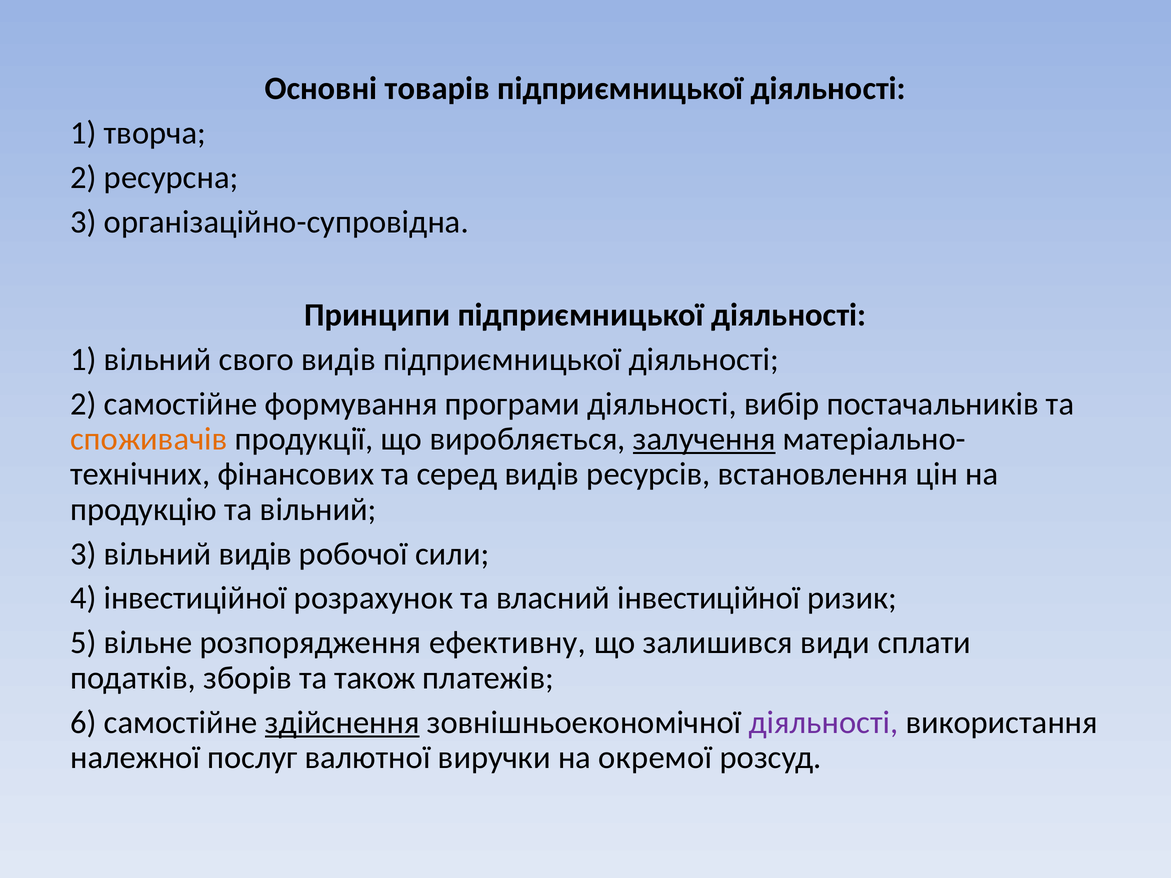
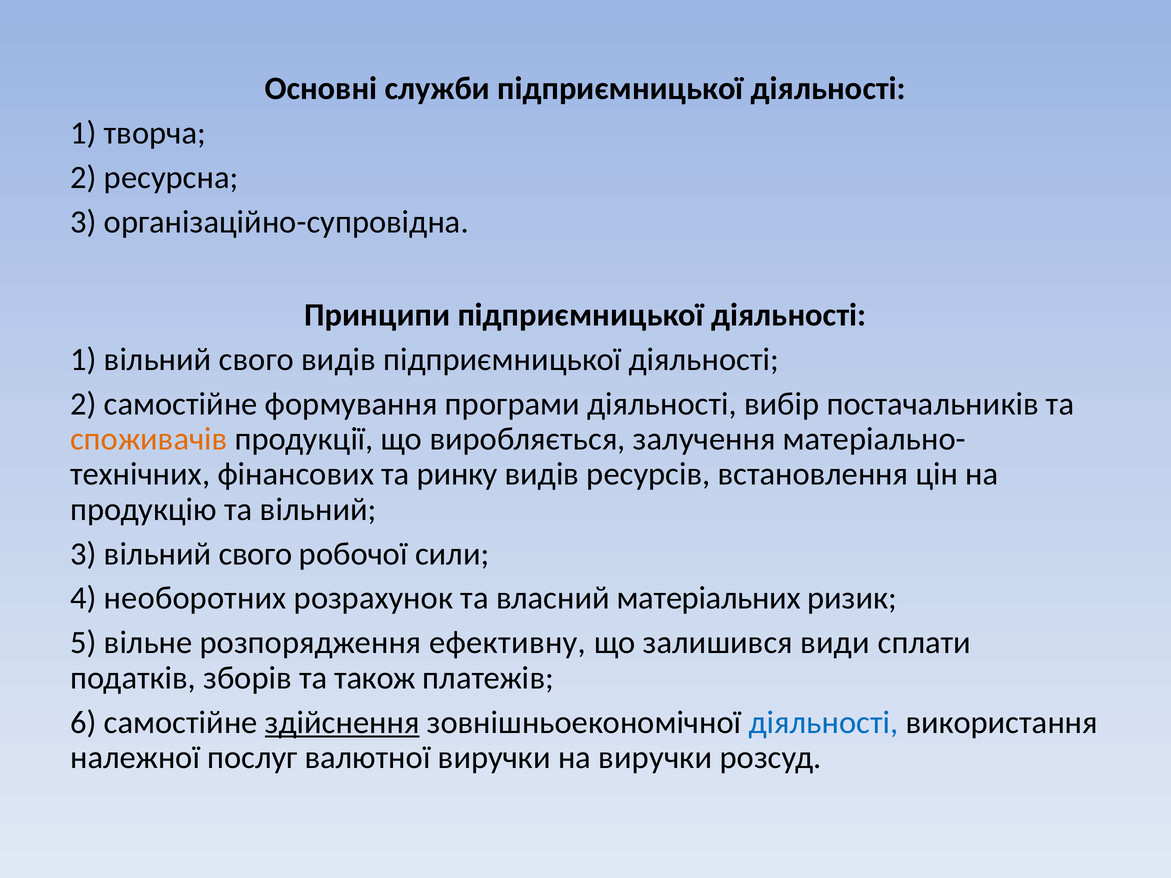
товарів: товарів -> служби
залучення underline: present -> none
серед: серед -> ринку
3 вільний видів: видів -> свого
4 інвестиційної: інвестиційної -> необоротних
власний інвестиційної: інвестиційної -> матеріальних
діяльності at (824, 723) colour: purple -> blue
на окремої: окремої -> виручки
